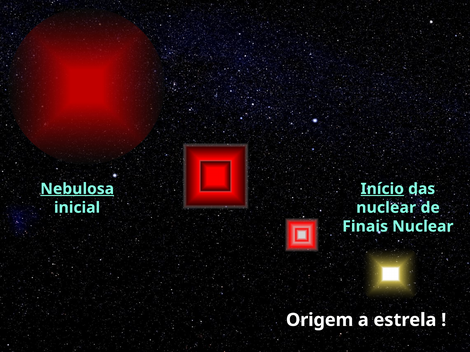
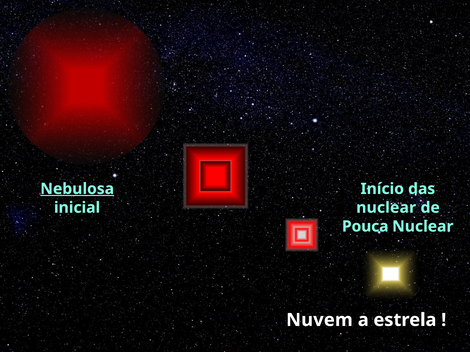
Início underline: present -> none
Finais: Finais -> Pouca
Origem: Origem -> Nuvem
